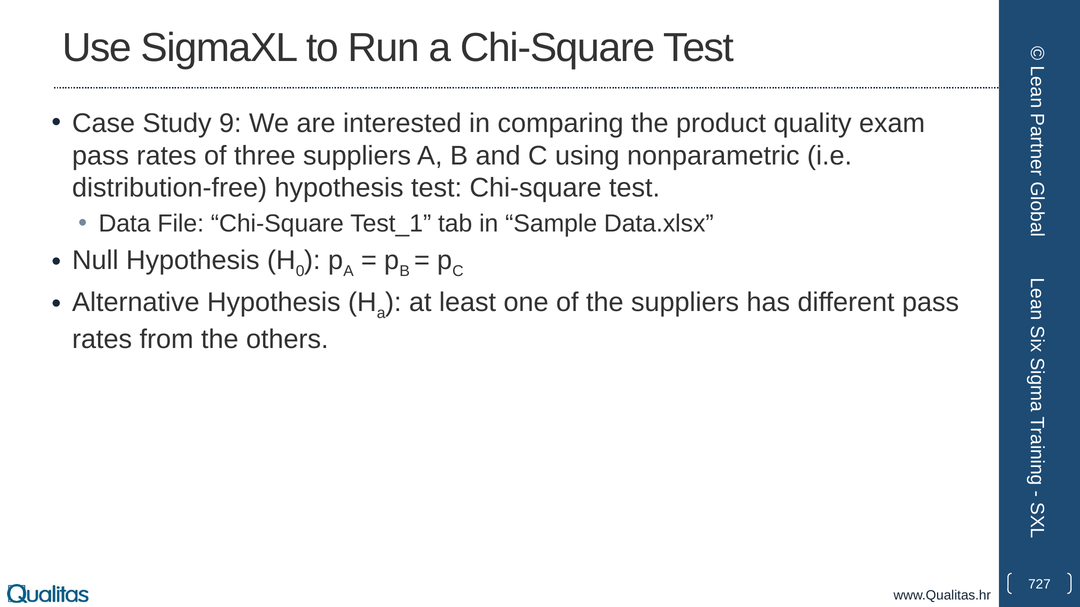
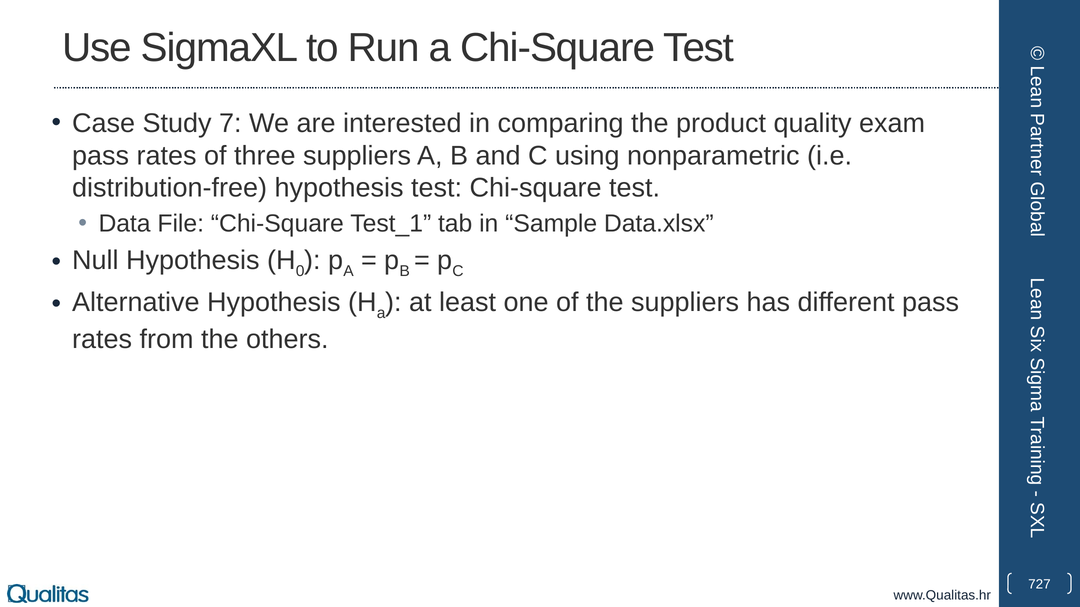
9: 9 -> 7
